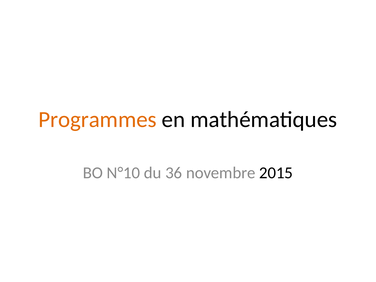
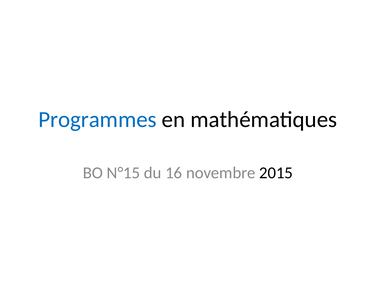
Programmes colour: orange -> blue
N°10: N°10 -> N°15
36: 36 -> 16
